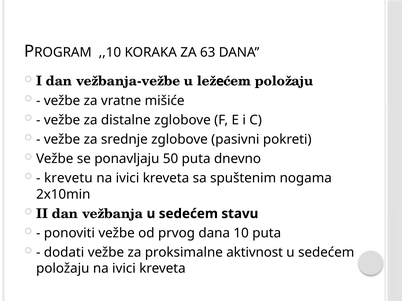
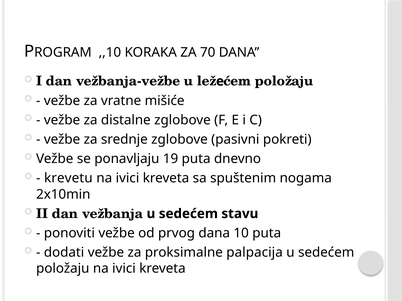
63: 63 -> 70
50: 50 -> 19
aktivnost: aktivnost -> palpacija
